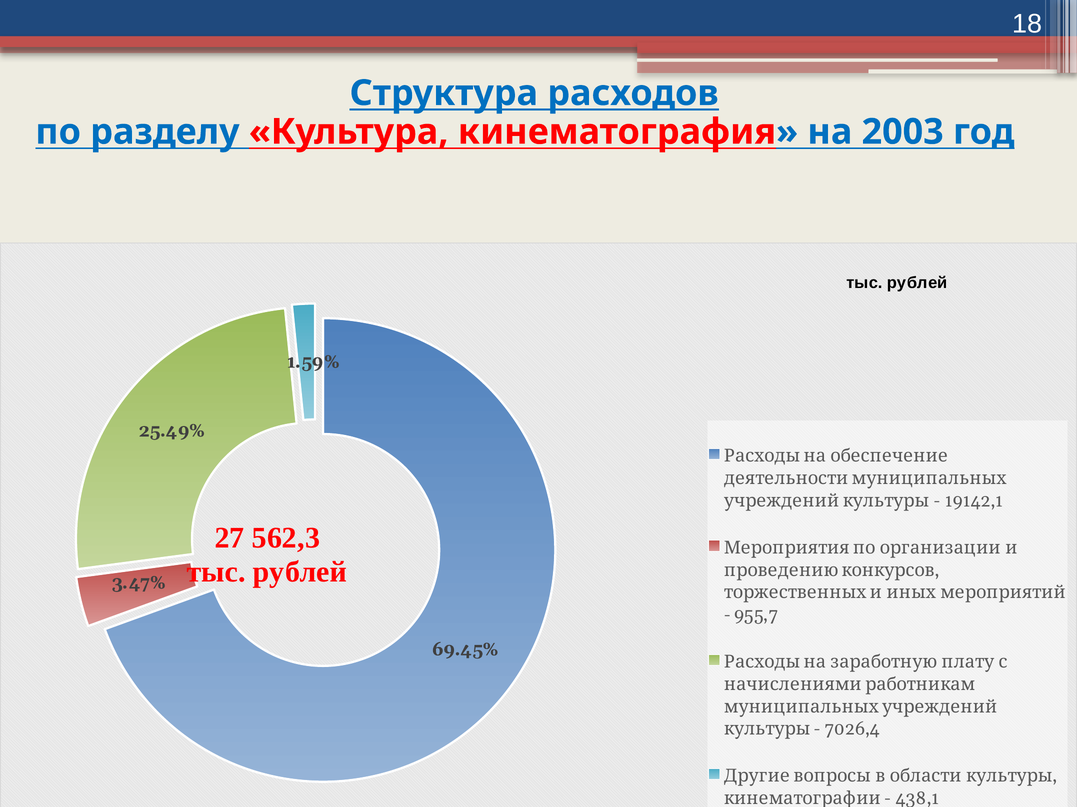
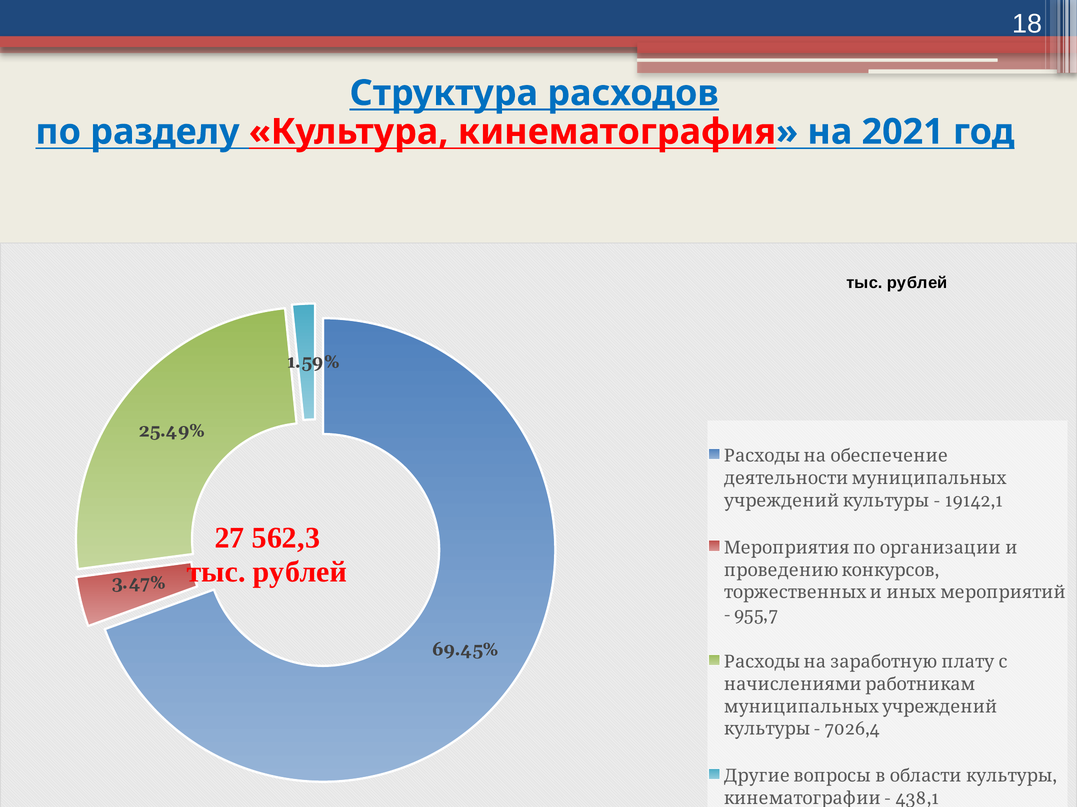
2003: 2003 -> 2021
